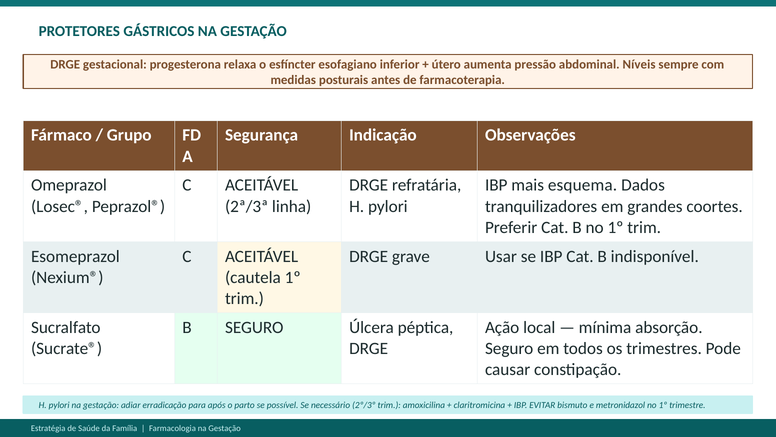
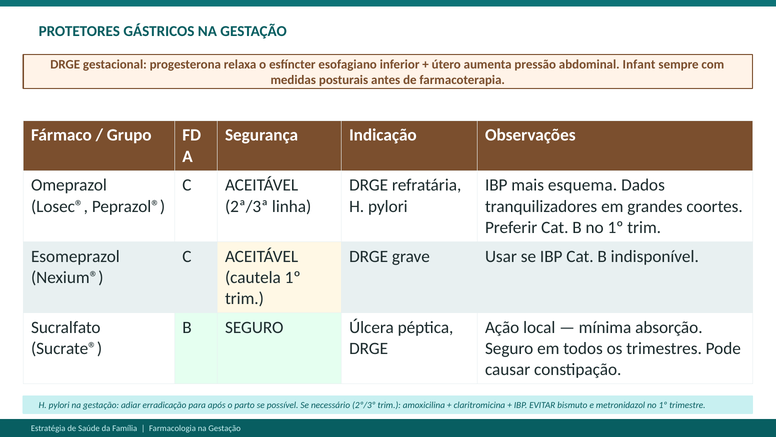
Níveis: Níveis -> Infant
